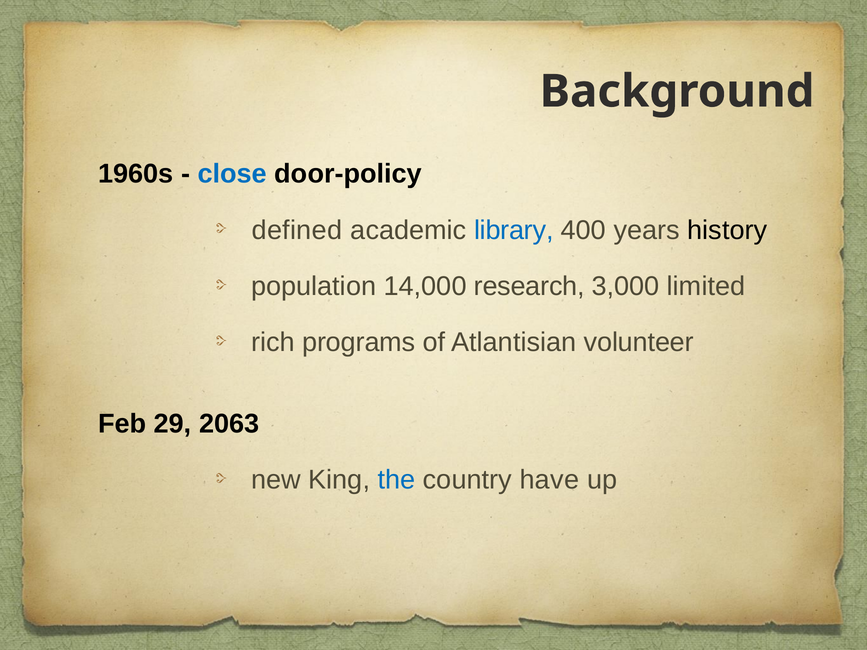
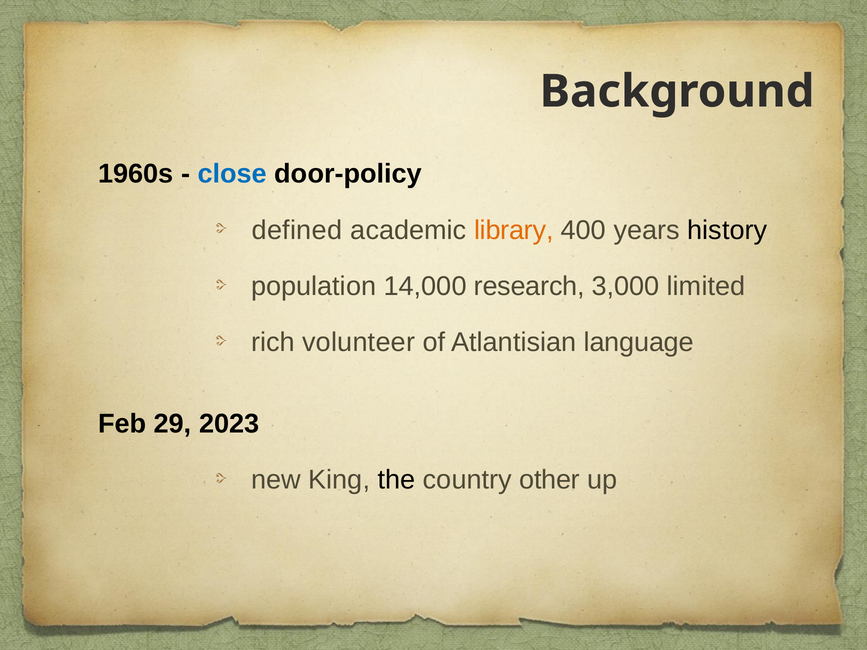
library colour: blue -> orange
programs: programs -> volunteer
volunteer: volunteer -> language
2063: 2063 -> 2023
the colour: blue -> black
have: have -> other
